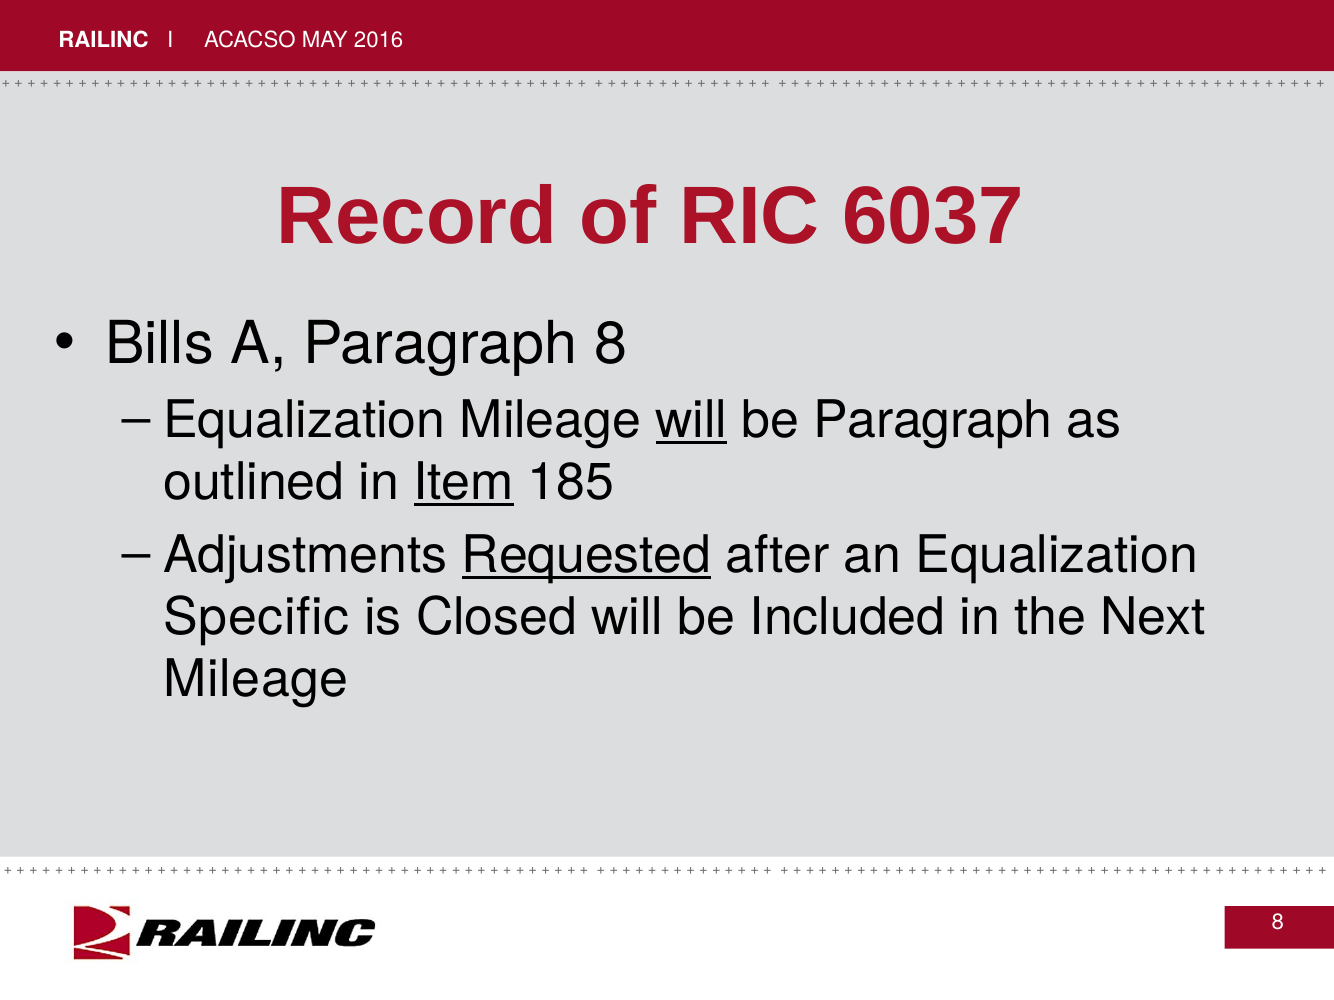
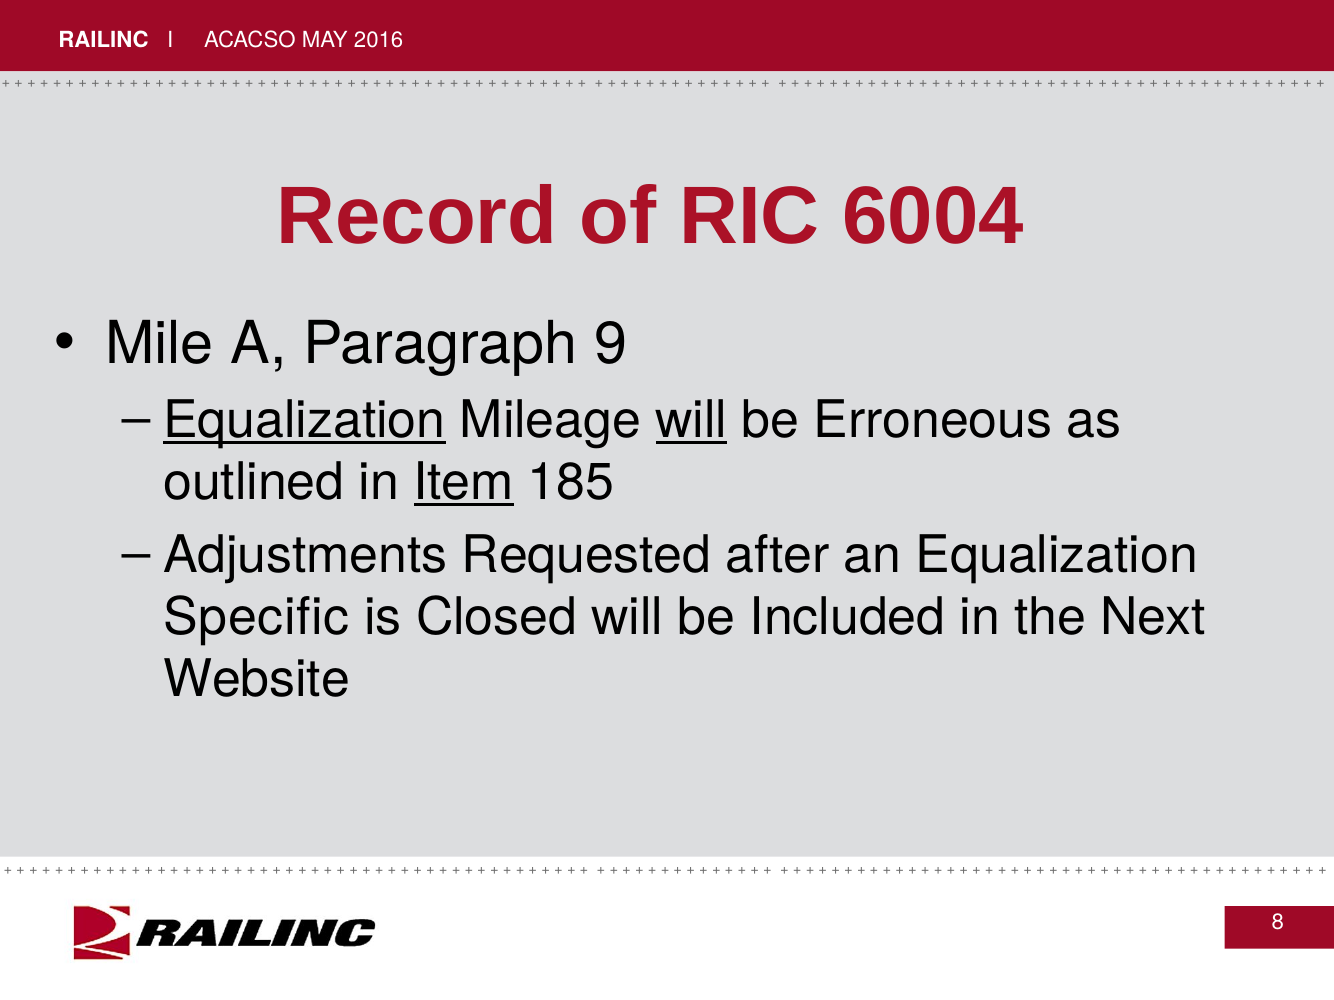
6037: 6037 -> 6004
Bills: Bills -> Mile
Paragraph 8: 8 -> 9
Equalization at (304, 421) underline: none -> present
be Paragraph: Paragraph -> Erroneous
Requested underline: present -> none
Mileage at (256, 679): Mileage -> Website
